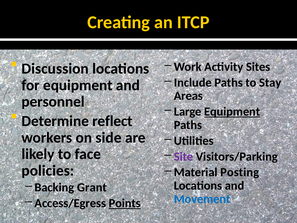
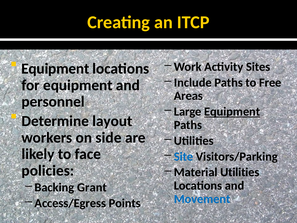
Discussion at (55, 69): Discussion -> Equipment
Stay: Stay -> Free
reflect: reflect -> layout
Site colour: purple -> blue
Material Posting: Posting -> Utilities
Points underline: present -> none
